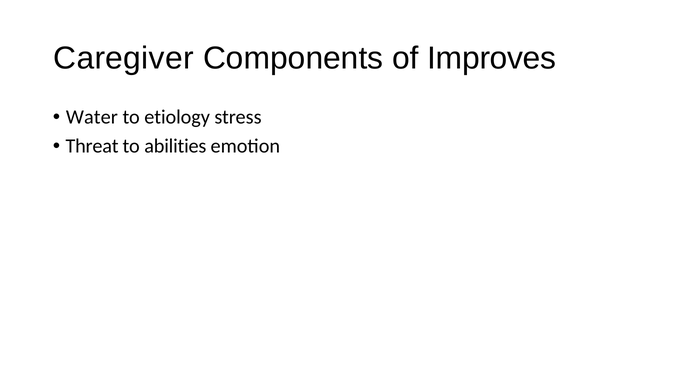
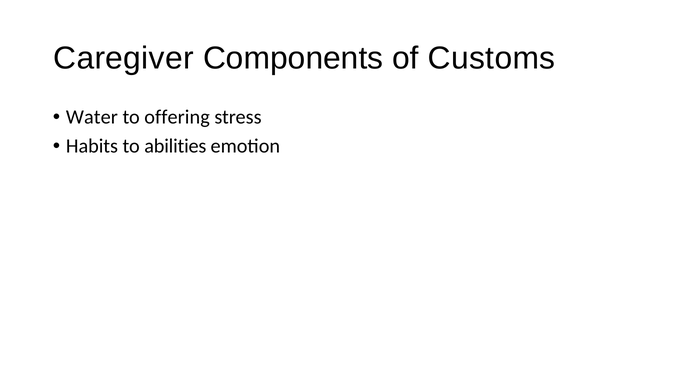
Improves: Improves -> Customs
etiology: etiology -> offering
Threat: Threat -> Habits
